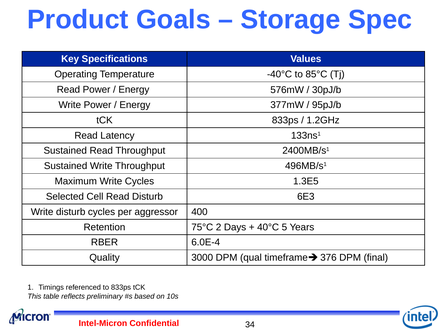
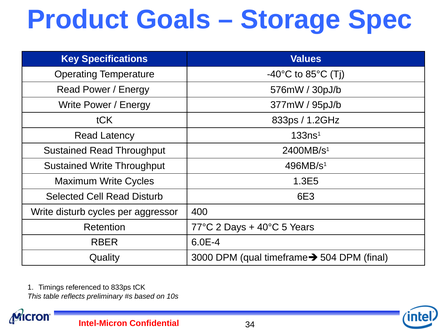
75°C: 75°C -> 77°C
376: 376 -> 504
